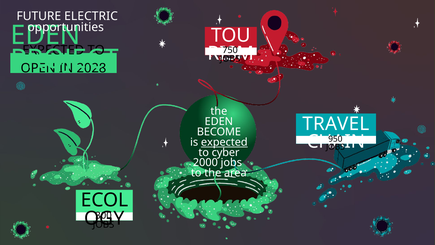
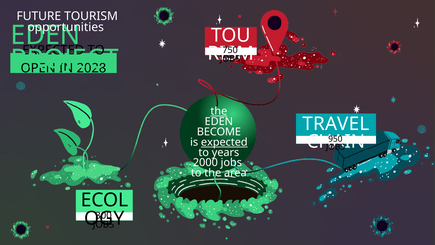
ELECTRIC: ELECTRIC -> TOURISM
the at (219, 111) underline: none -> present
cyber: cyber -> years
